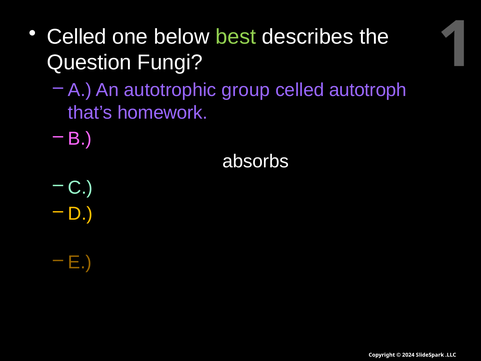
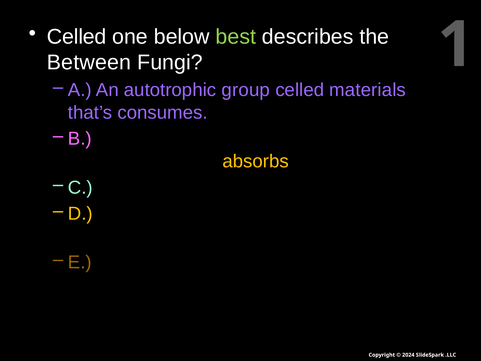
Question: Question -> Between
celled autotroph: autotroph -> materials
that’s homework: homework -> consumes
absorbs colour: white -> yellow
